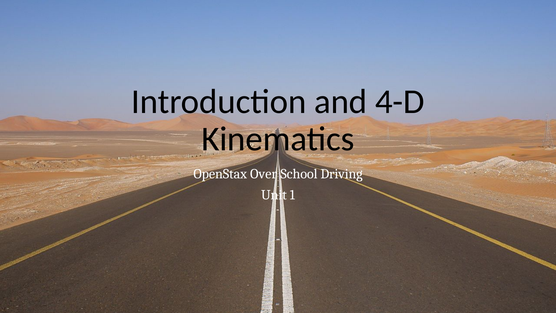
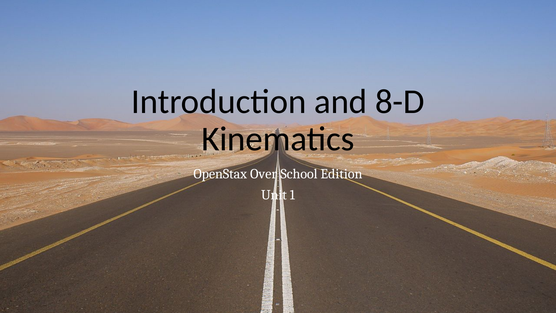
4-D: 4-D -> 8-D
Driving: Driving -> Edition
